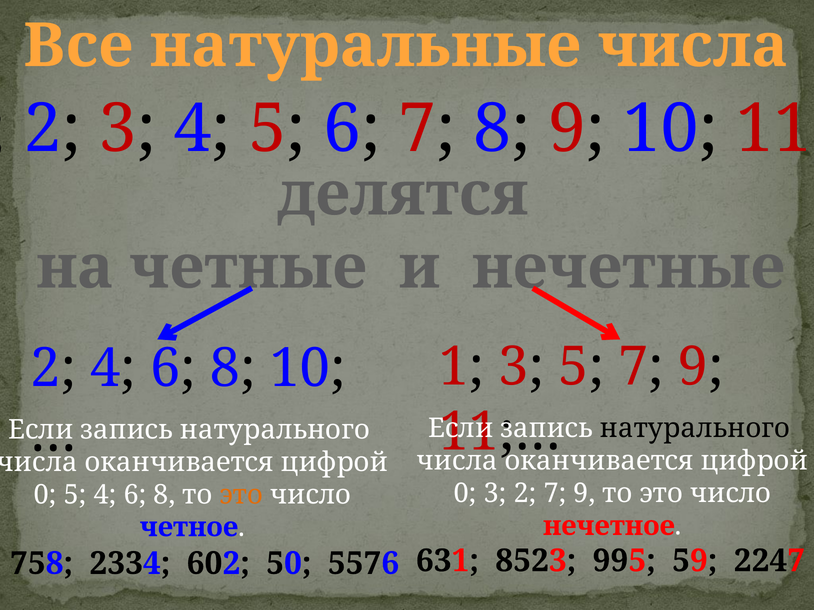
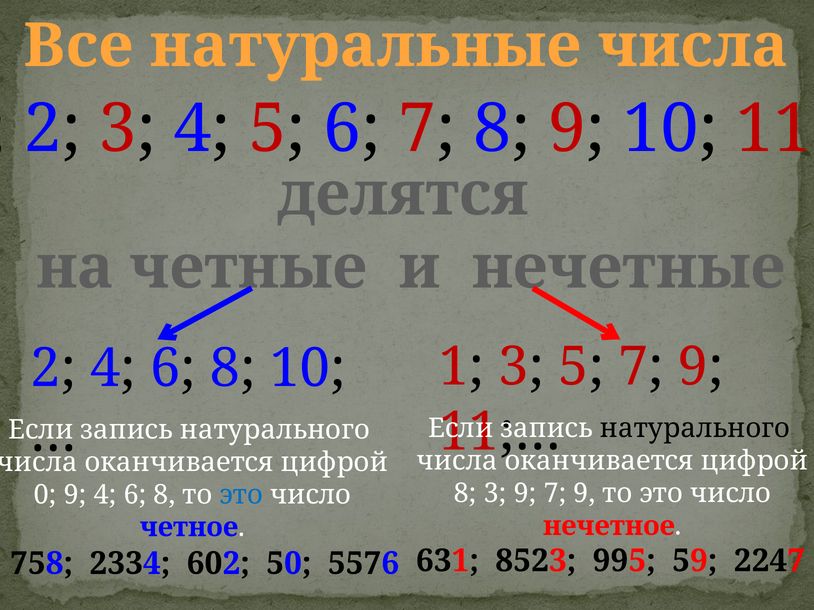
0 at (465, 494): 0 -> 8
3 2: 2 -> 9
0 5: 5 -> 9
это at (241, 495) colour: orange -> blue
